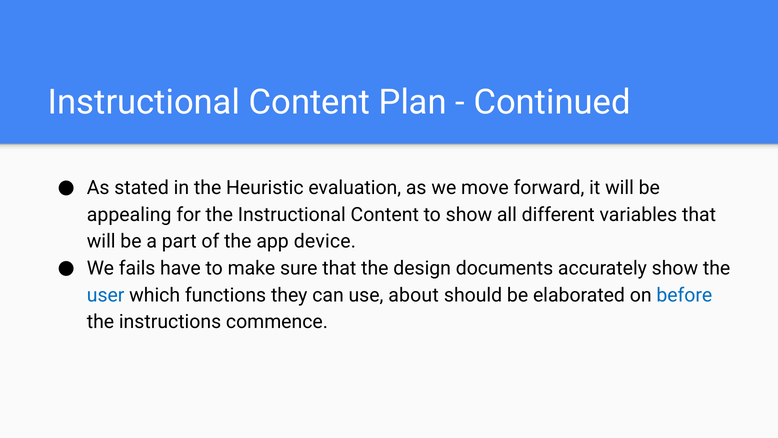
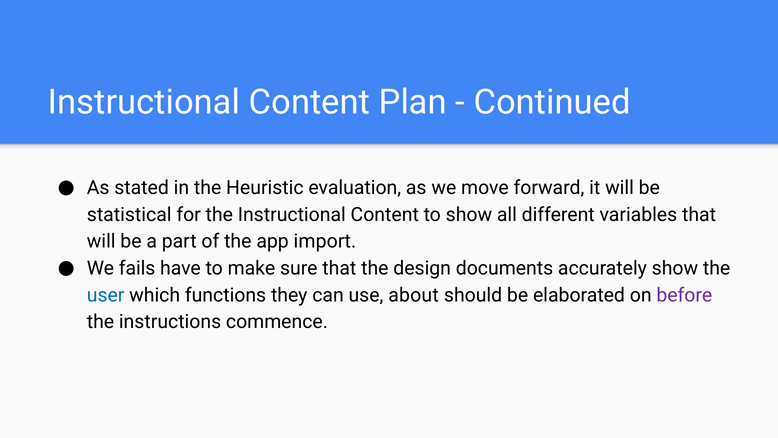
appealing: appealing -> statistical
device: device -> import
before colour: blue -> purple
